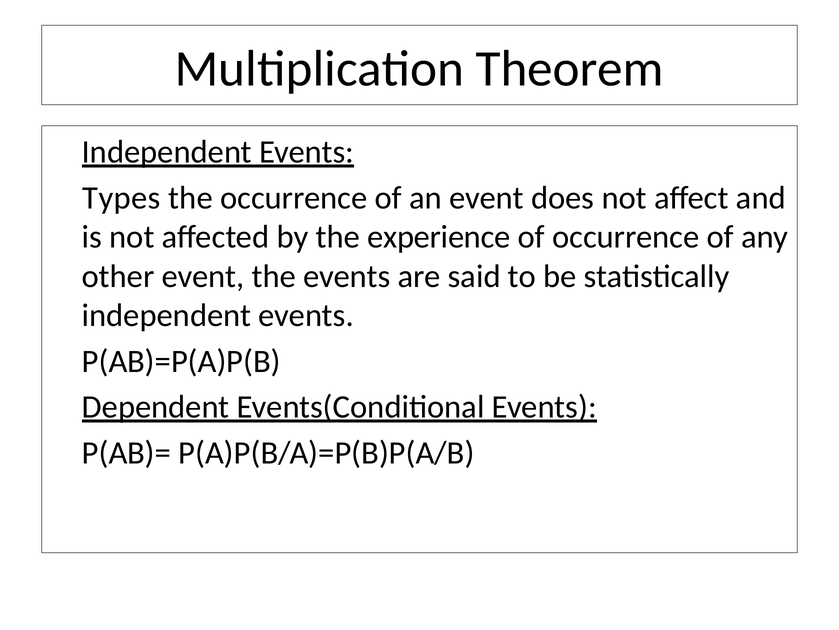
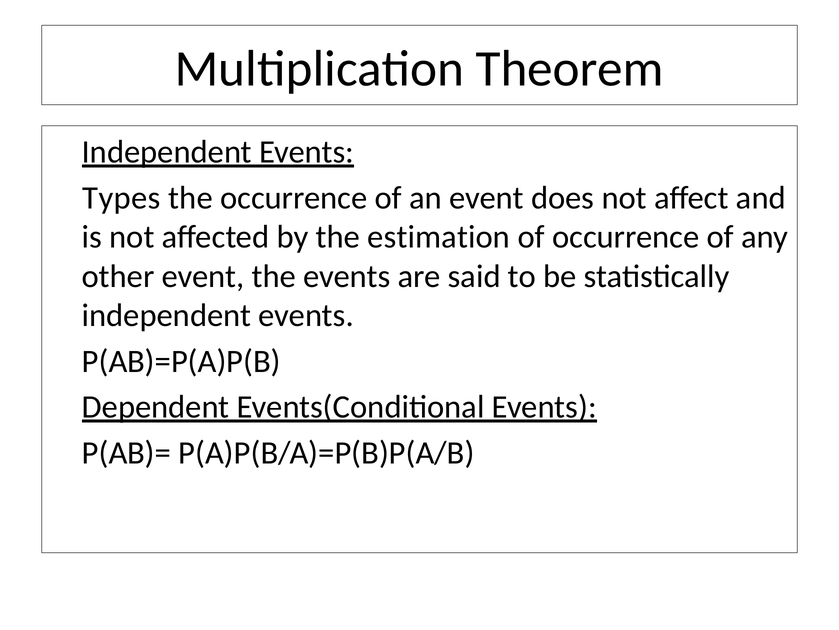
experience: experience -> estimation
